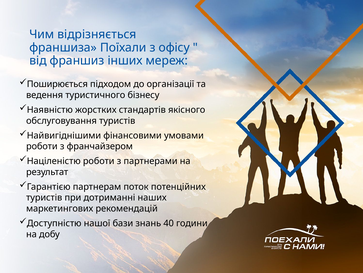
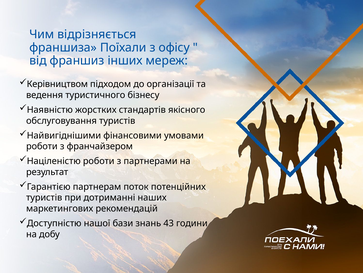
Поширюється: Поширюється -> Керівництвом
40: 40 -> 43
